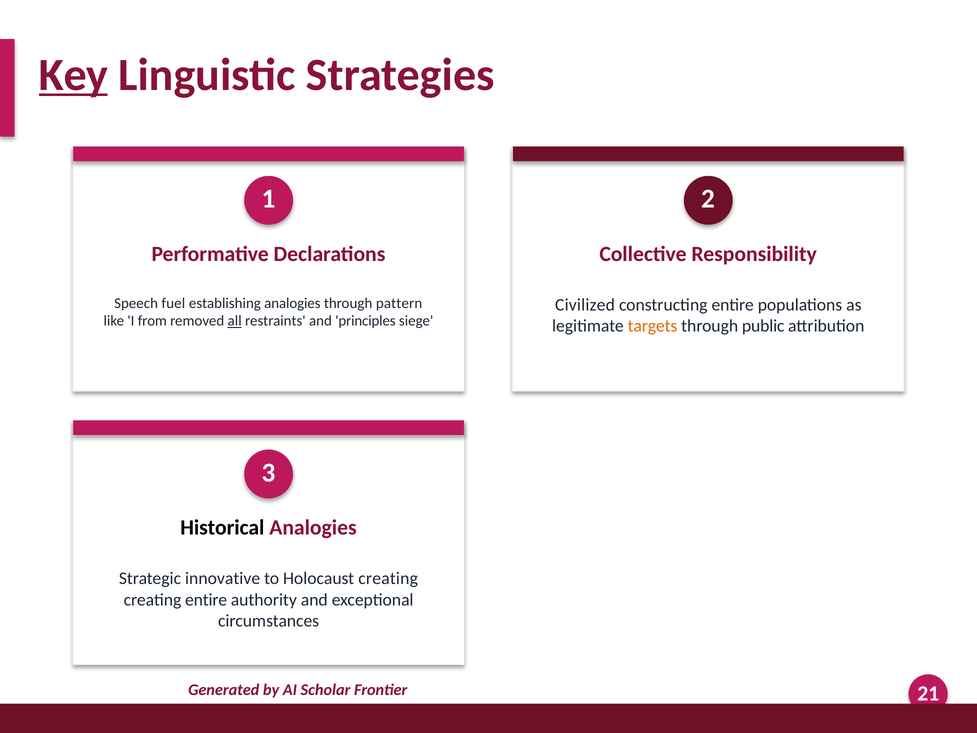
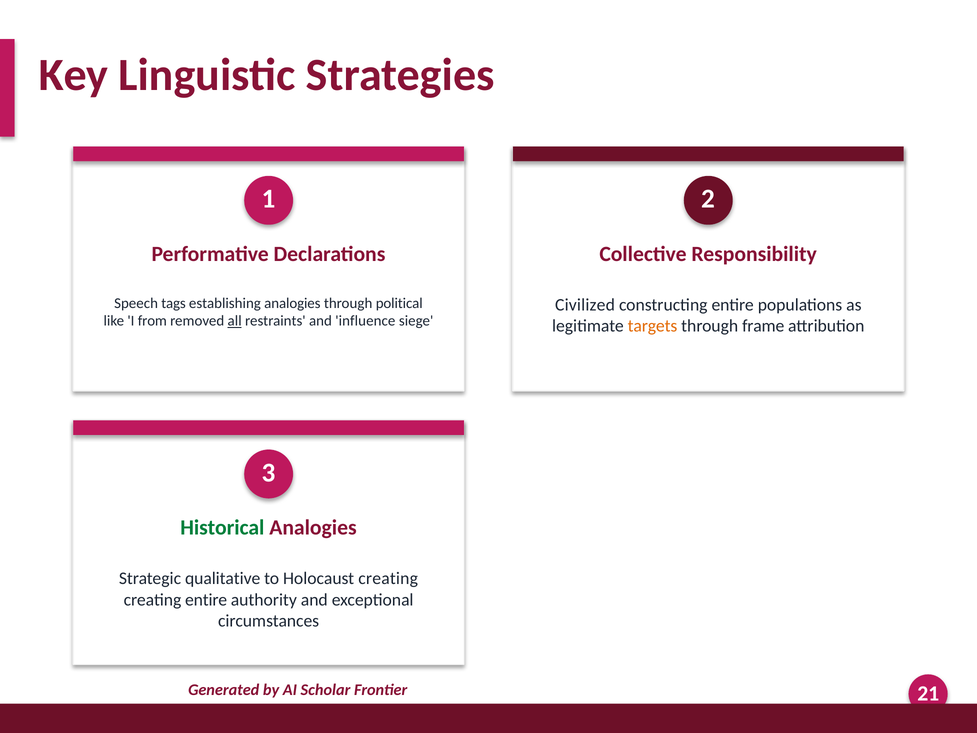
Key underline: present -> none
fuel: fuel -> tags
pattern: pattern -> political
principles: principles -> influence
public: public -> frame
Historical colour: black -> green
innovative: innovative -> qualitative
